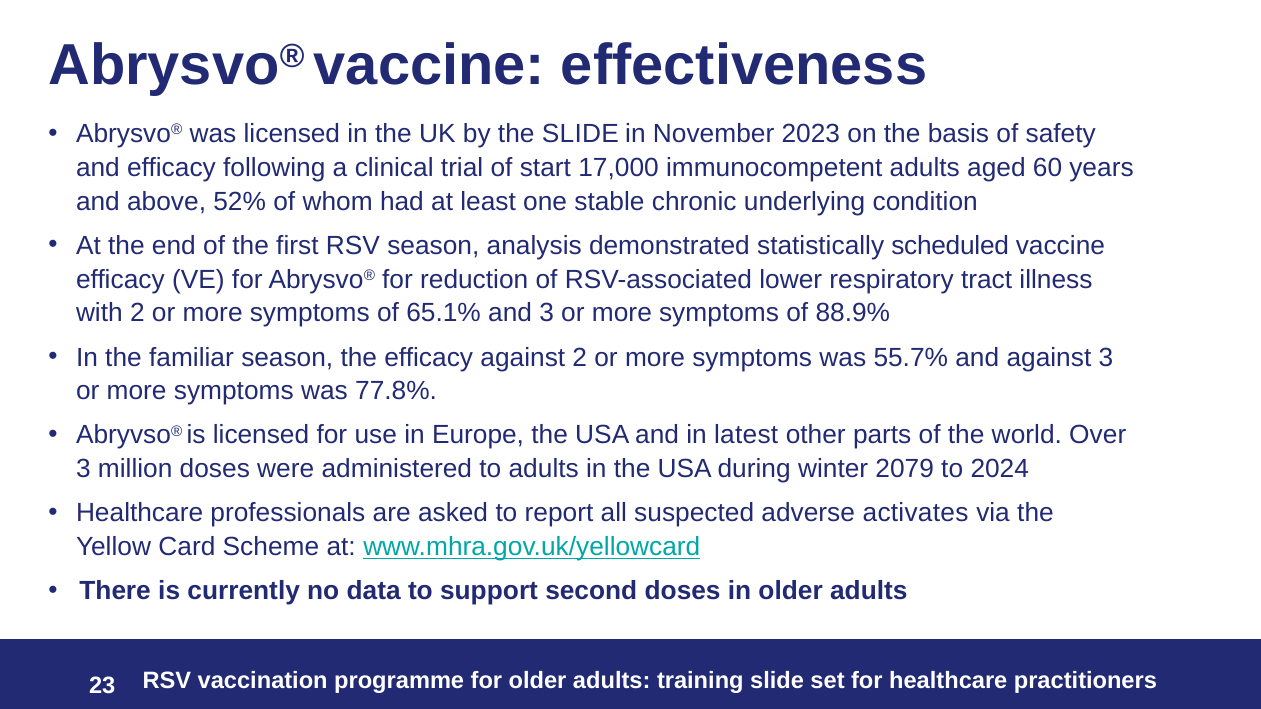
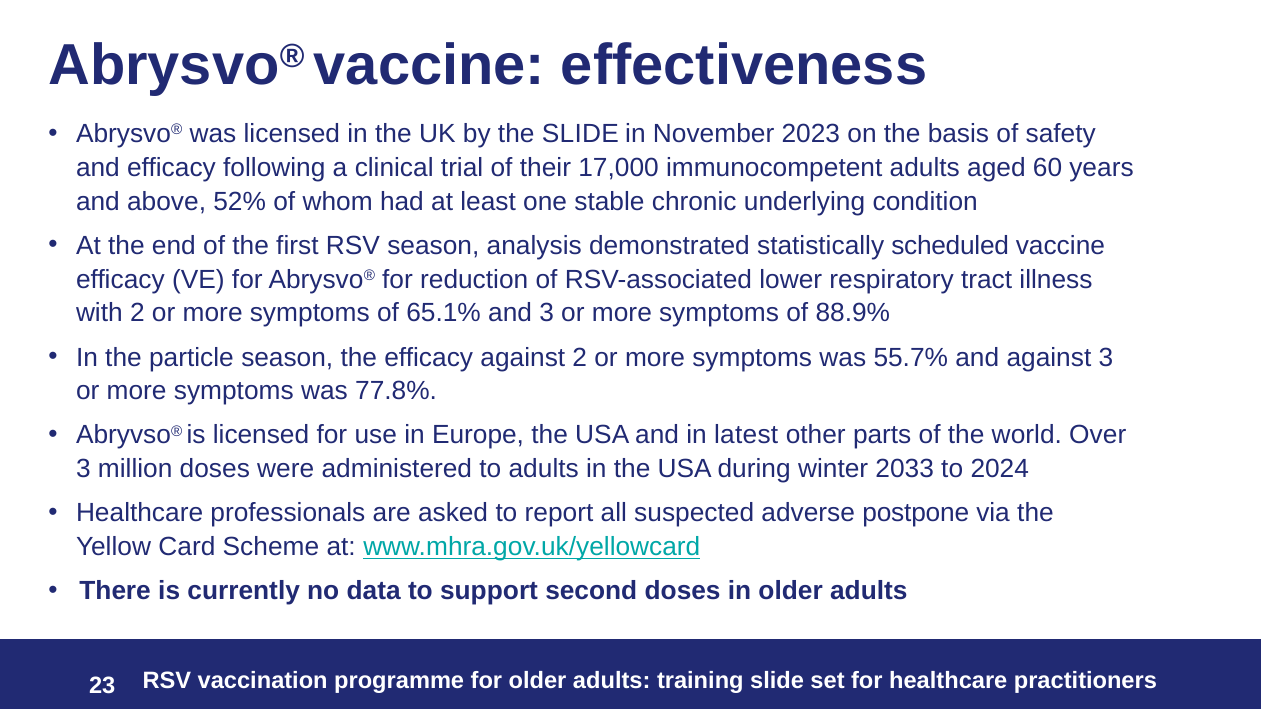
start: start -> their
familiar: familiar -> particle
2079: 2079 -> 2033
activates: activates -> postpone
